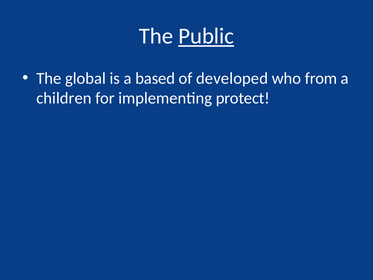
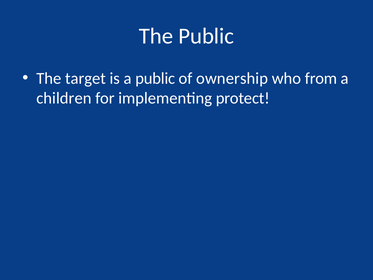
Public at (206, 36) underline: present -> none
global: global -> target
a based: based -> public
developed: developed -> ownership
